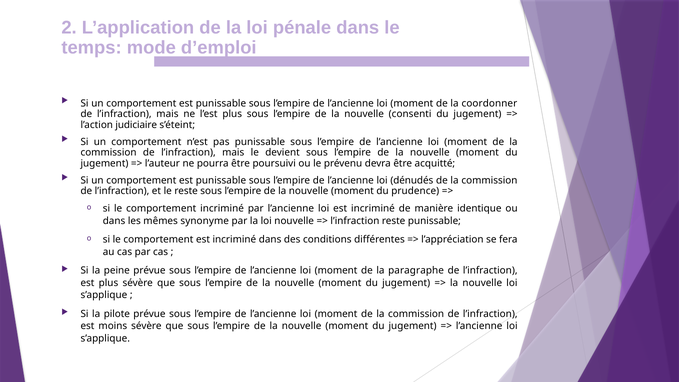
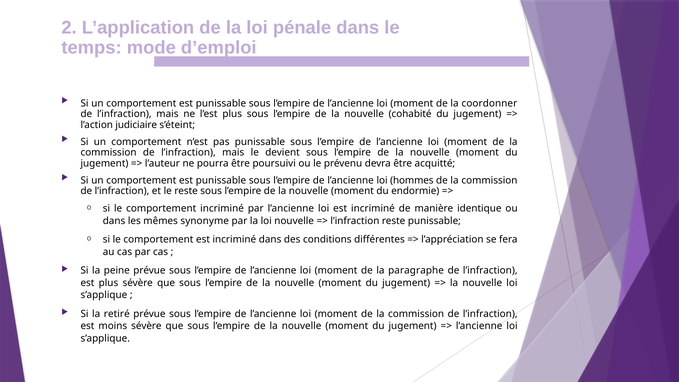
consenti: consenti -> cohabité
dénudés: dénudés -> hommes
prudence: prudence -> endormie
pilote: pilote -> retiré
